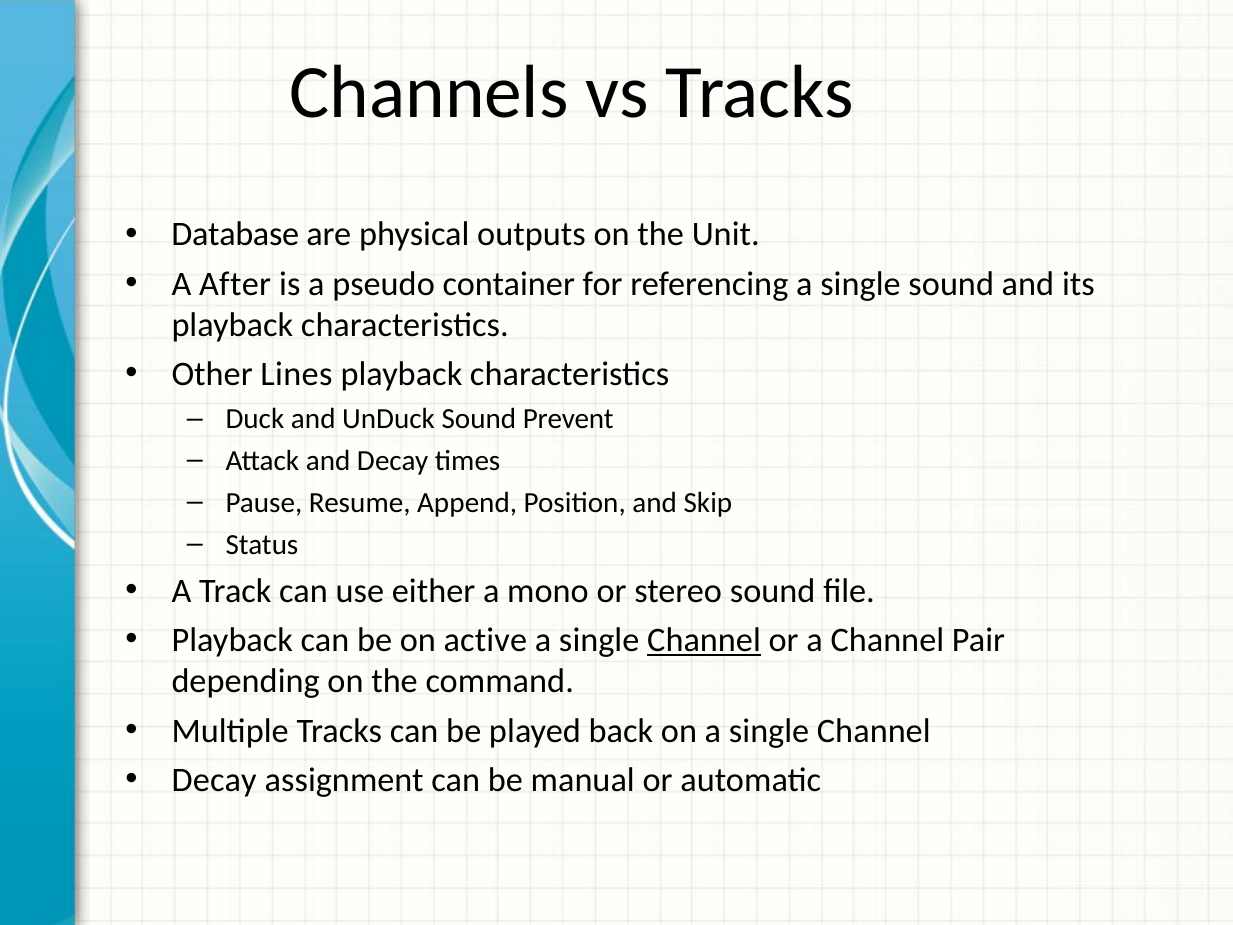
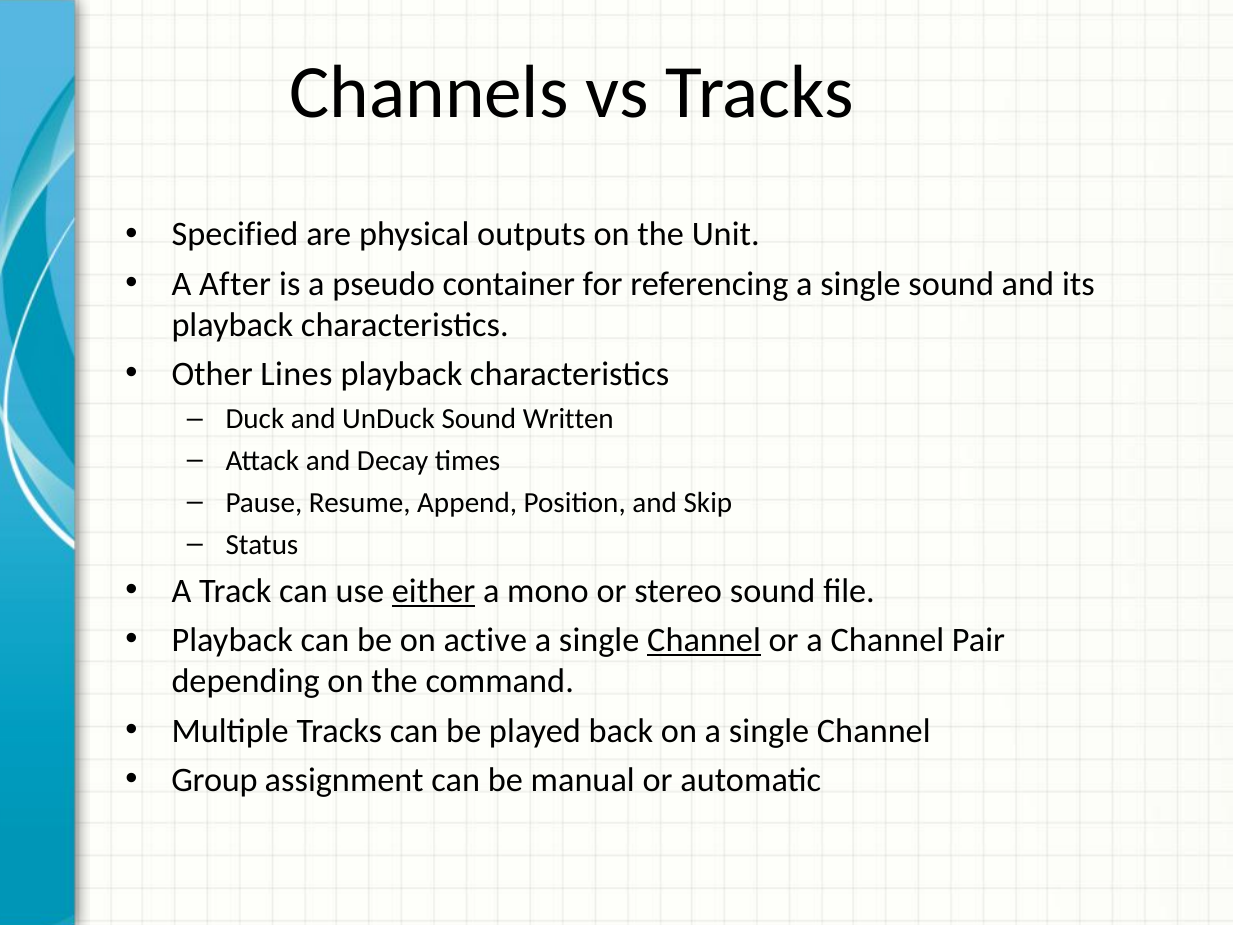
Database: Database -> Specified
Prevent: Prevent -> Written
either underline: none -> present
Decay at (214, 780): Decay -> Group
